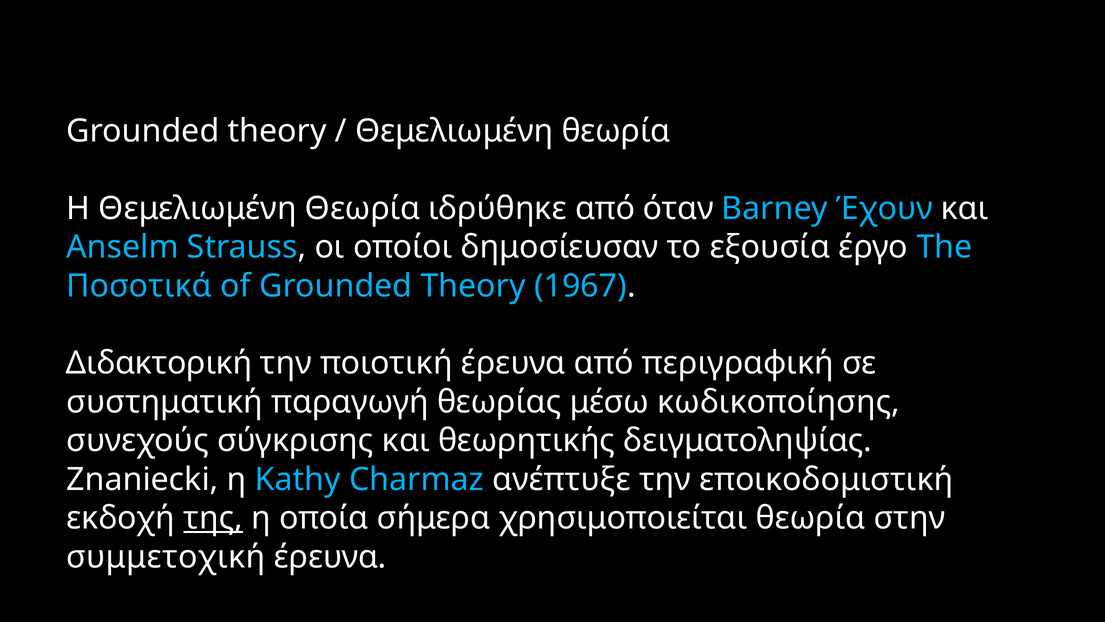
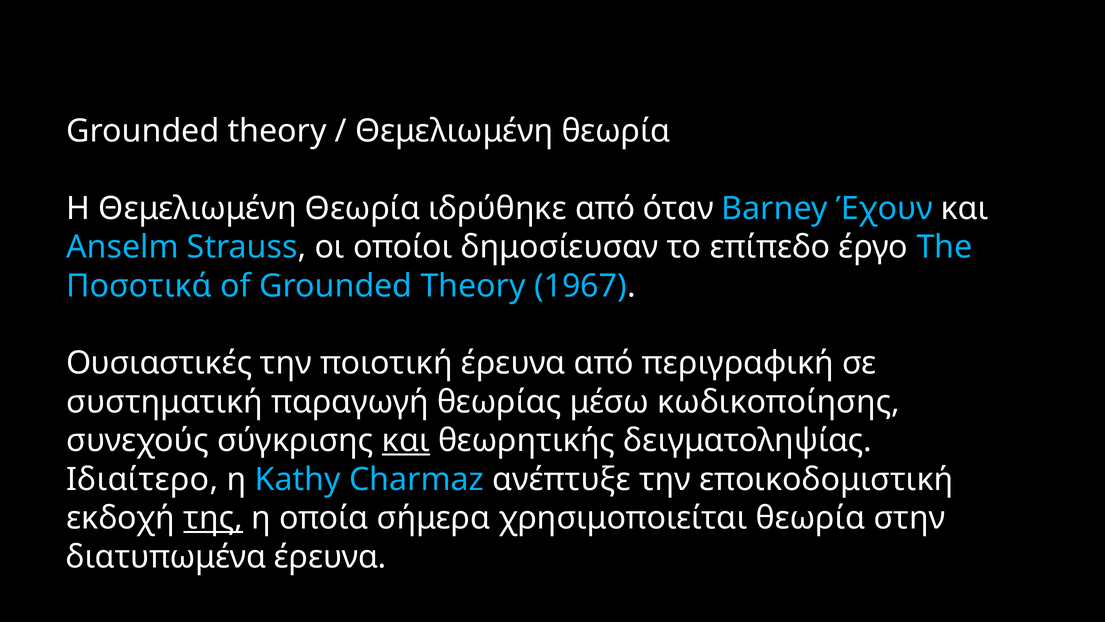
εξουσία: εξουσία -> επίπεδο
Διδακτορική: Διδακτορική -> Ουσιαστικές
και at (406, 440) underline: none -> present
Znaniecki: Znaniecki -> Ιδιαίτερο
συμμετοχική: συμμετοχική -> διατυπωμένα
